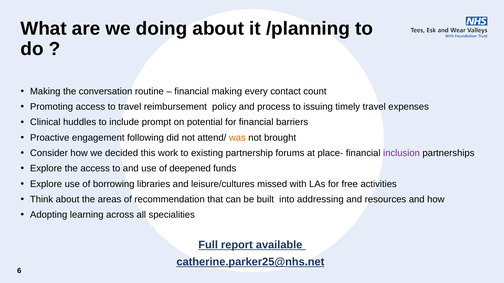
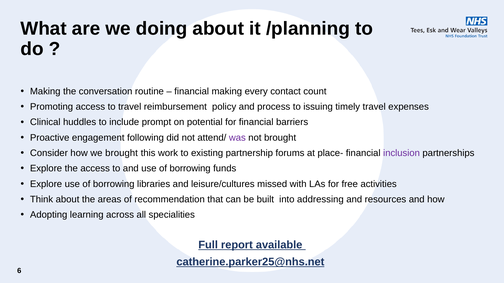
was colour: orange -> purple
we decided: decided -> brought
and use of deepened: deepened -> borrowing
